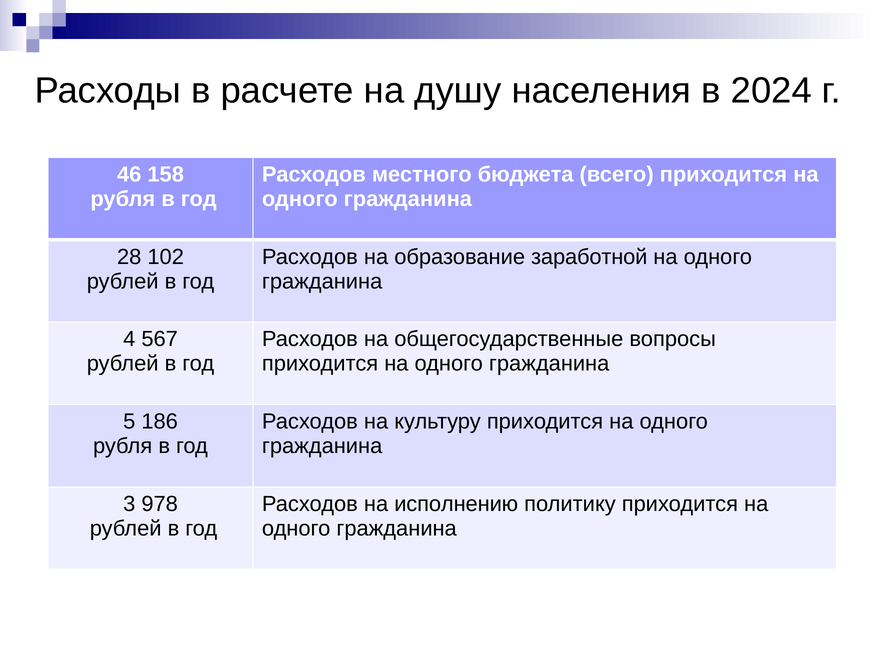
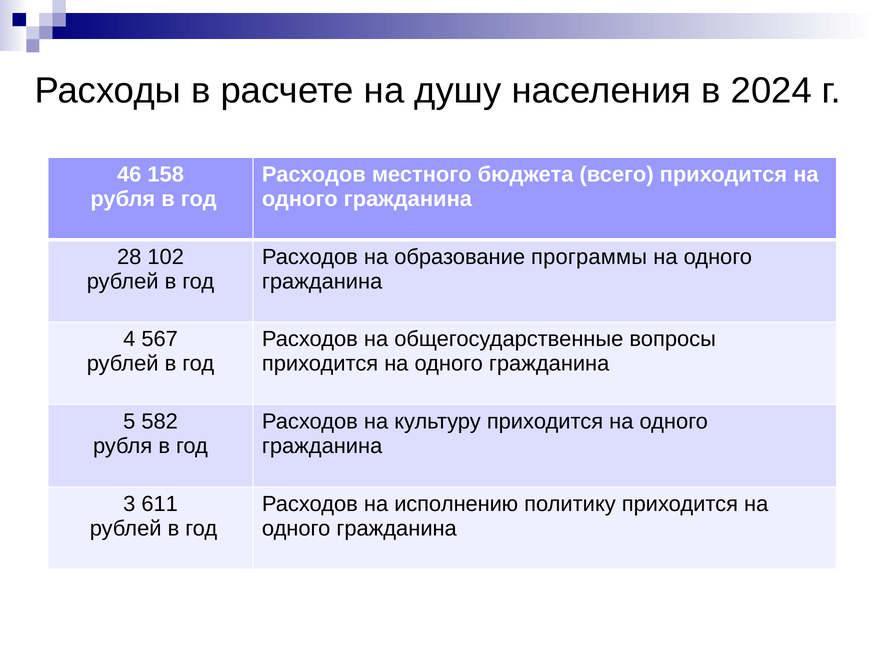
заработной: заработной -> программы
186: 186 -> 582
978: 978 -> 611
